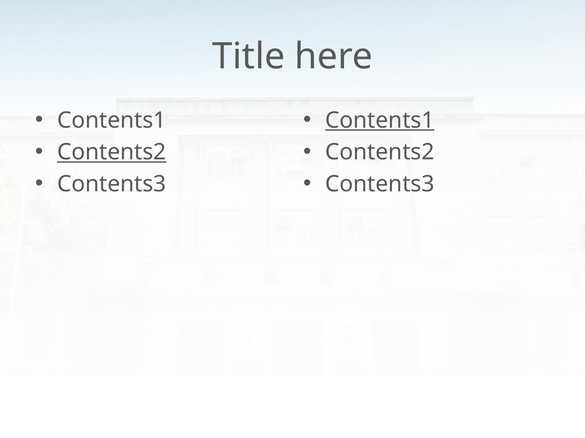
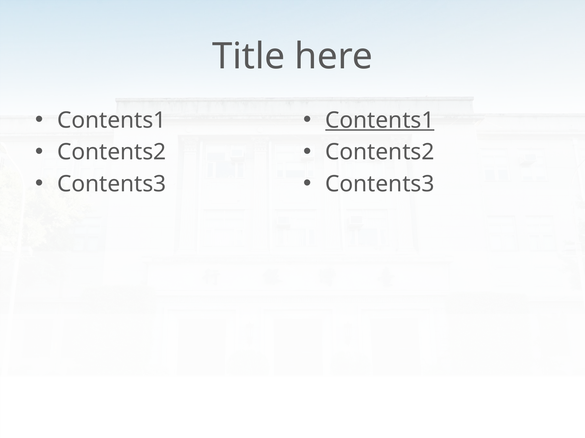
Contents2 at (112, 152) underline: present -> none
